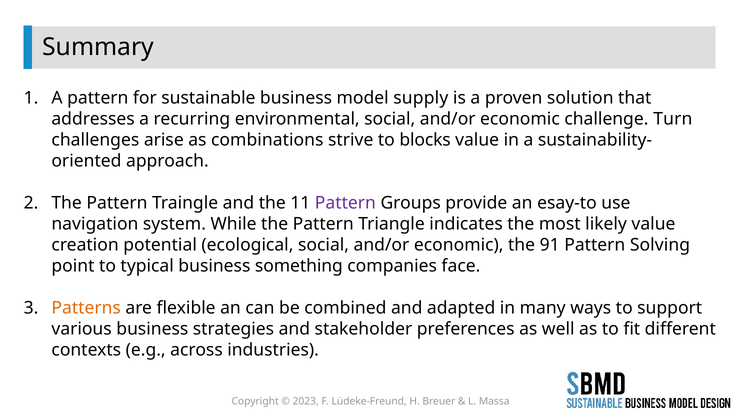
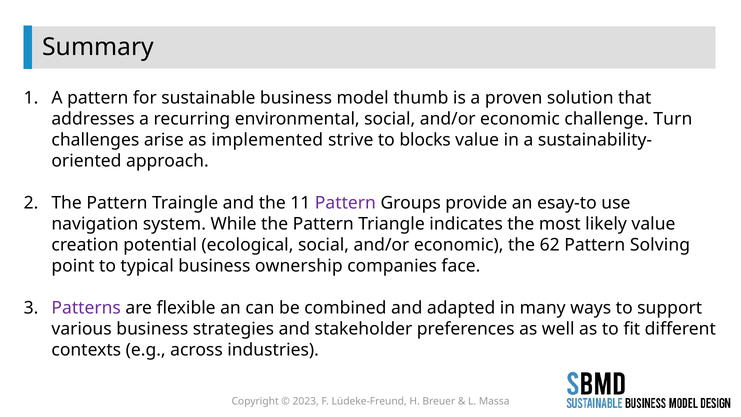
supply: supply -> thumb
combinations: combinations -> implemented
91: 91 -> 62
something: something -> ownership
Patterns colour: orange -> purple
